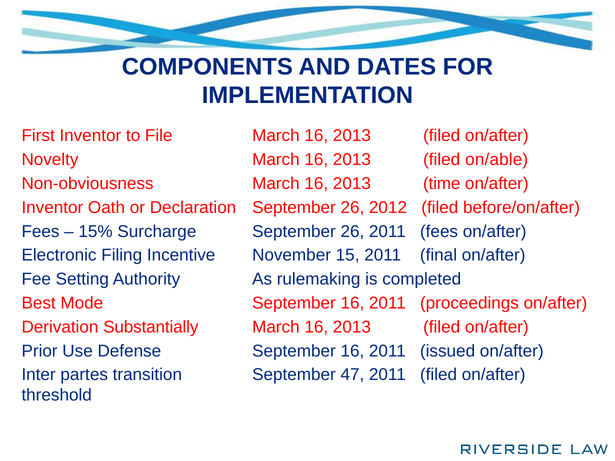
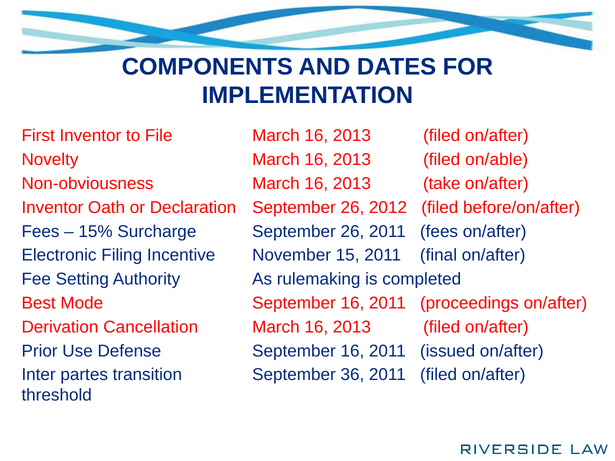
time: time -> take
Substantially: Substantially -> Cancellation
47: 47 -> 36
